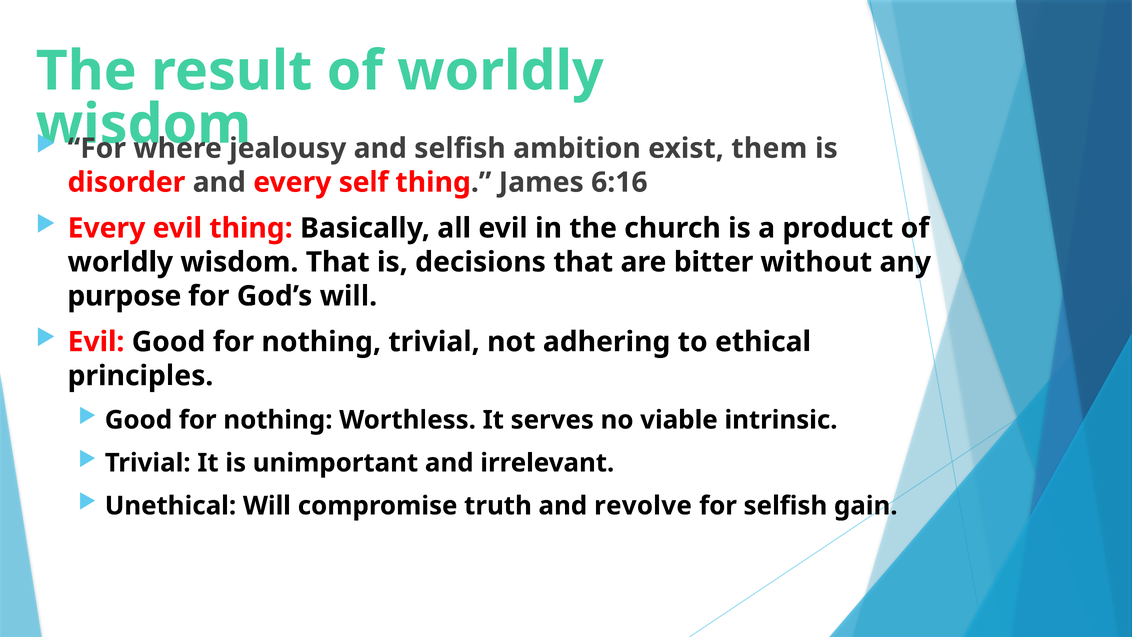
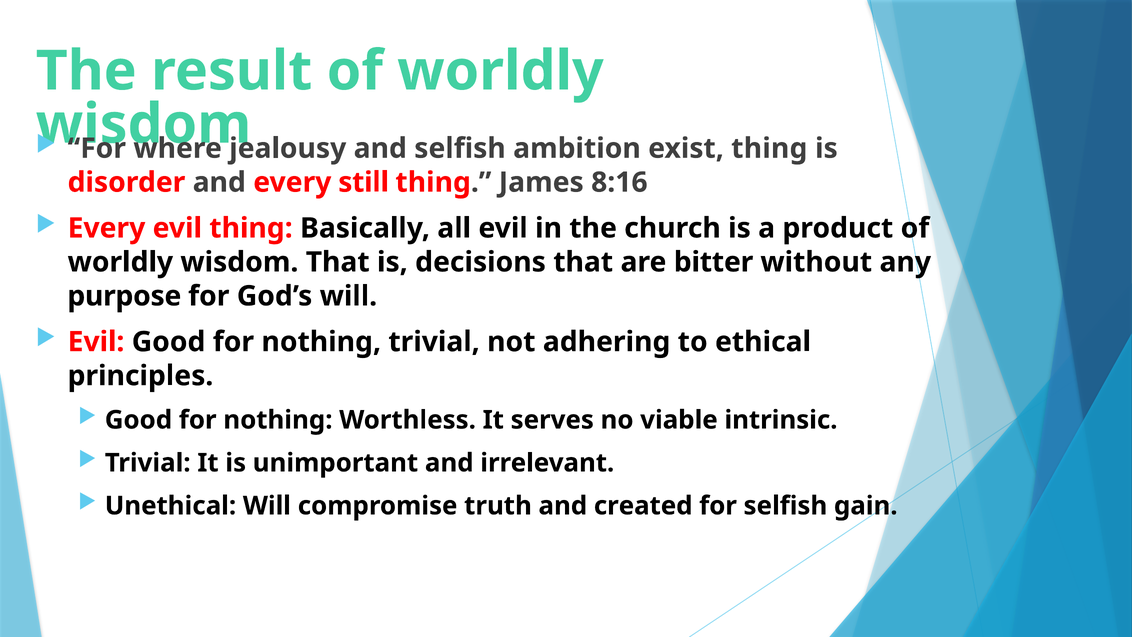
exist them: them -> thing
self: self -> still
6:16: 6:16 -> 8:16
revolve: revolve -> created
